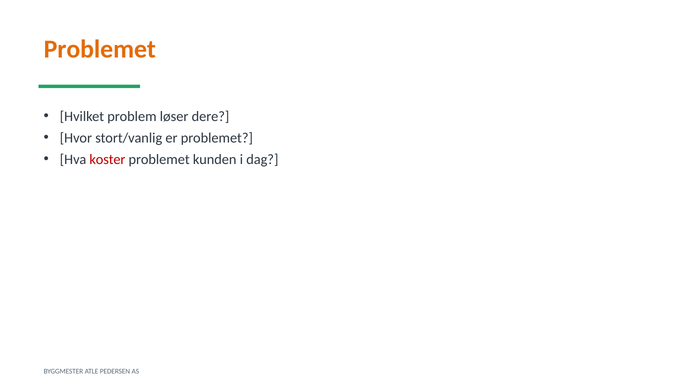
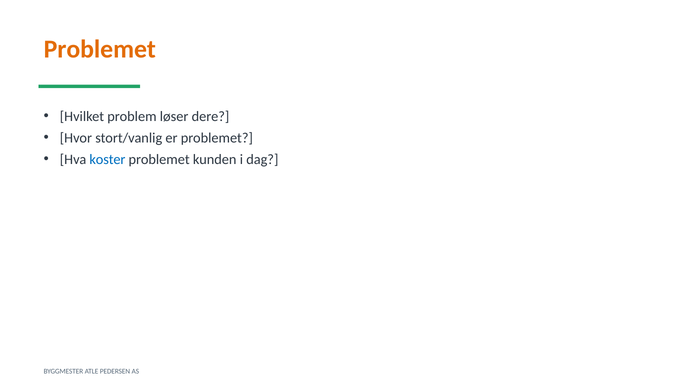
koster colour: red -> blue
